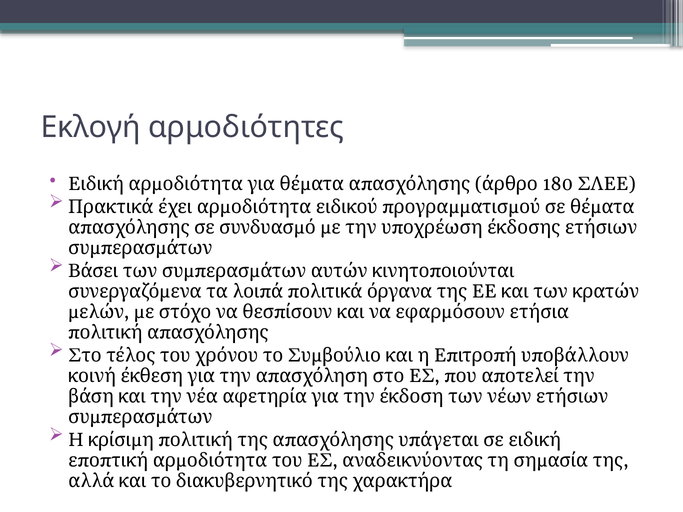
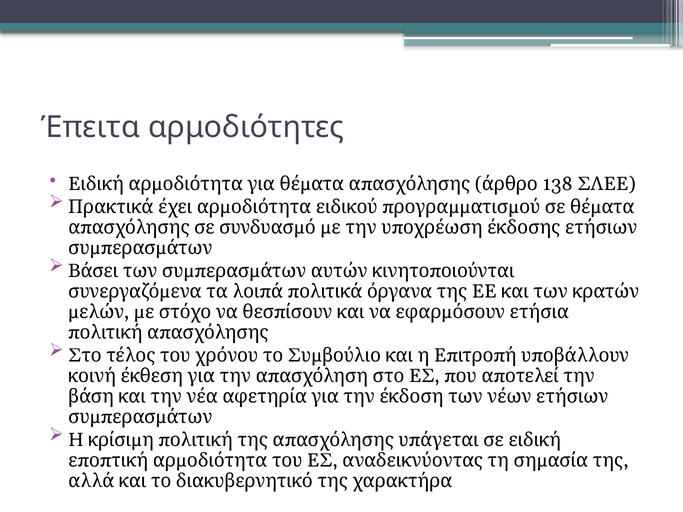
Εκλογή: Εκλογή -> Έπειτα
180: 180 -> 138
